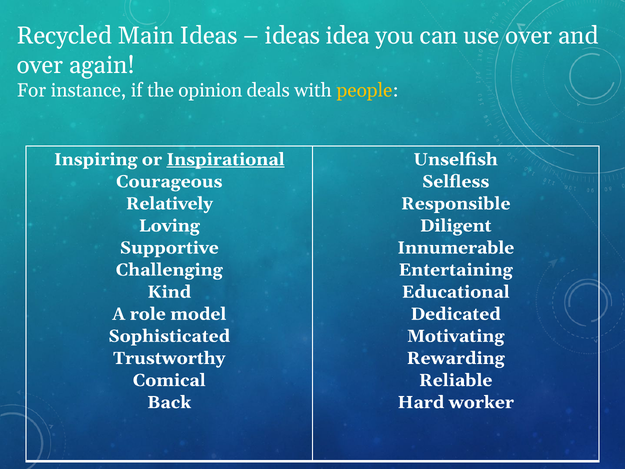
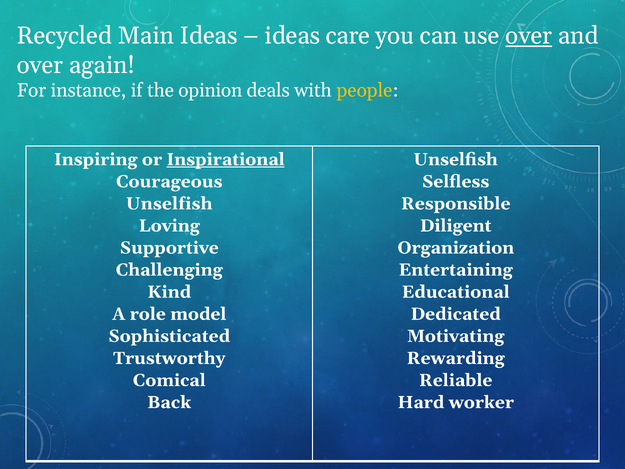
idea: idea -> care
over at (529, 36) underline: none -> present
Relatively at (169, 204): Relatively -> Unselfish
Innumerable: Innumerable -> Organization
